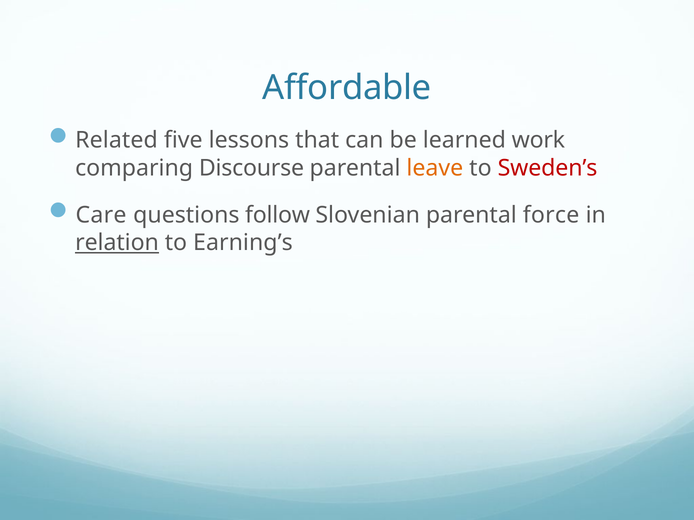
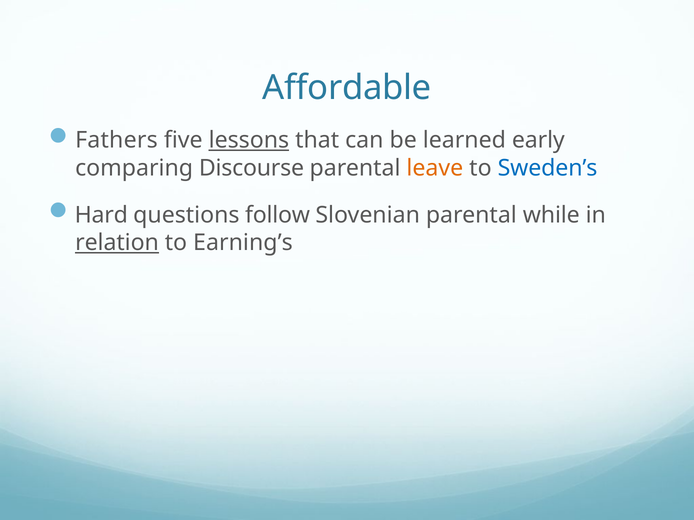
Related: Related -> Fathers
lessons underline: none -> present
work: work -> early
Sweden’s colour: red -> blue
Care: Care -> Hard
force: force -> while
